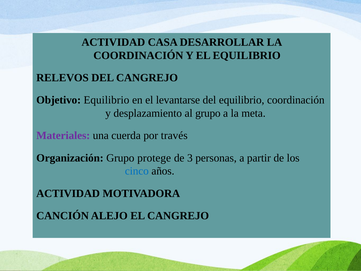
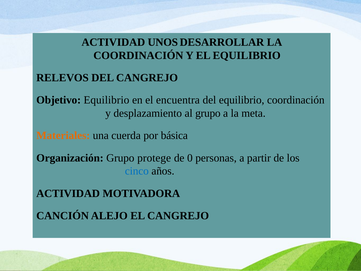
CASA: CASA -> UNOS
levantarse: levantarse -> encuentra
Materiales colour: purple -> orange
través: través -> básica
3: 3 -> 0
